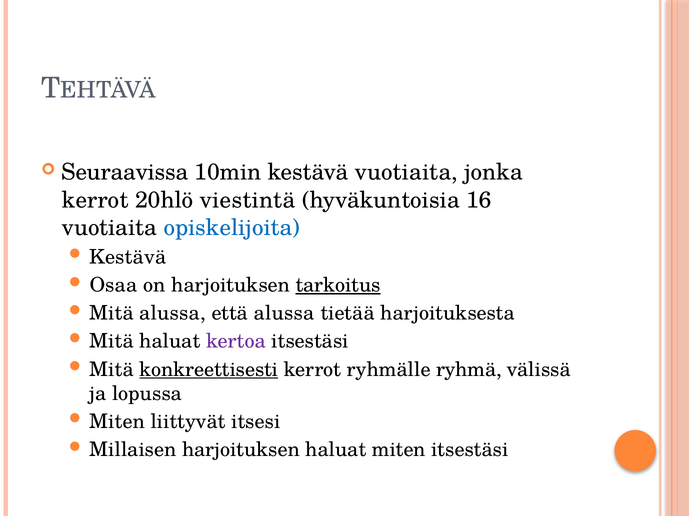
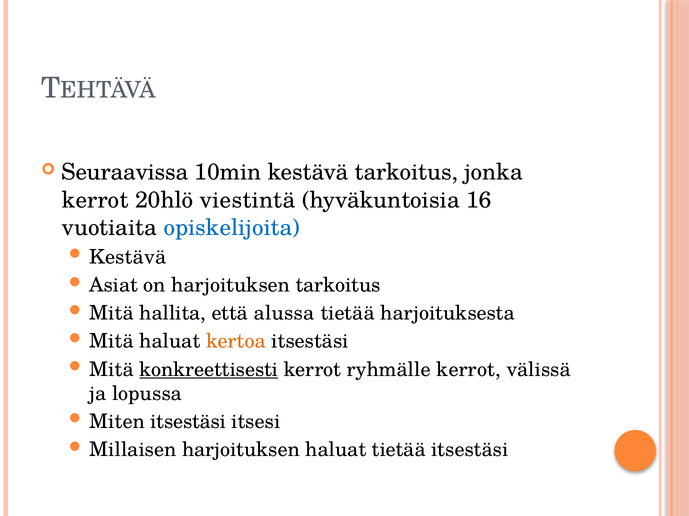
kestävä vuotiaita: vuotiaita -> tarkoitus
Osaa: Osaa -> Asiat
tarkoitus at (338, 286) underline: present -> none
Mitä alussa: alussa -> hallita
kertoa colour: purple -> orange
ryhmälle ryhmä: ryhmä -> kerrot
Miten liittyvät: liittyvät -> itsestäsi
haluat miten: miten -> tietää
